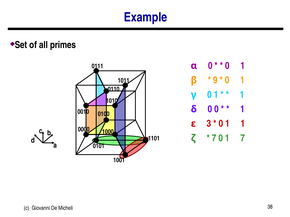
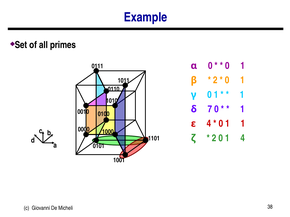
9 at (215, 80): 9 -> 2
δ 0: 0 -> 7
ε 3: 3 -> 4
7 at (214, 138): 7 -> 2
1 7: 7 -> 4
